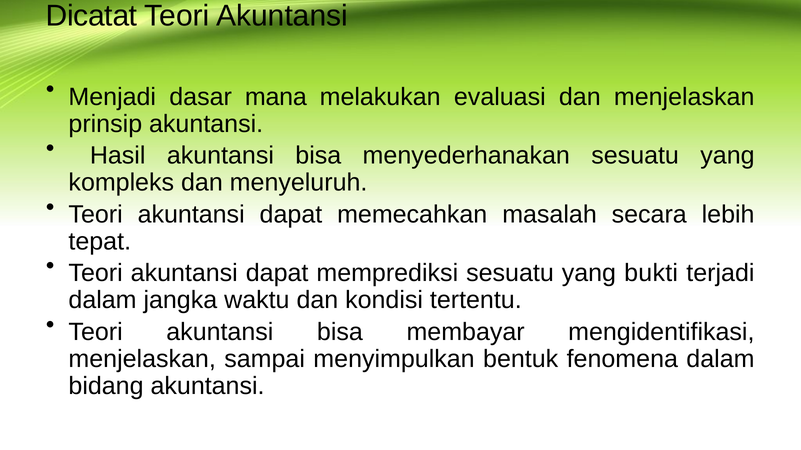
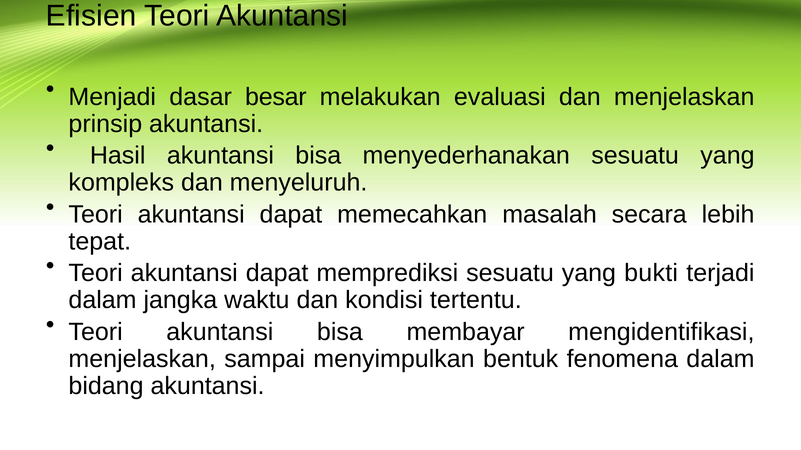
Dicatat: Dicatat -> Efisien
mana: mana -> besar
